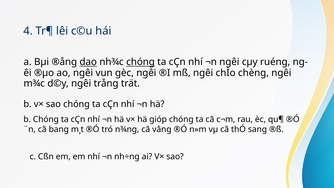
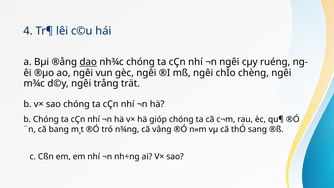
chóng at (141, 62) underline: present -> none
